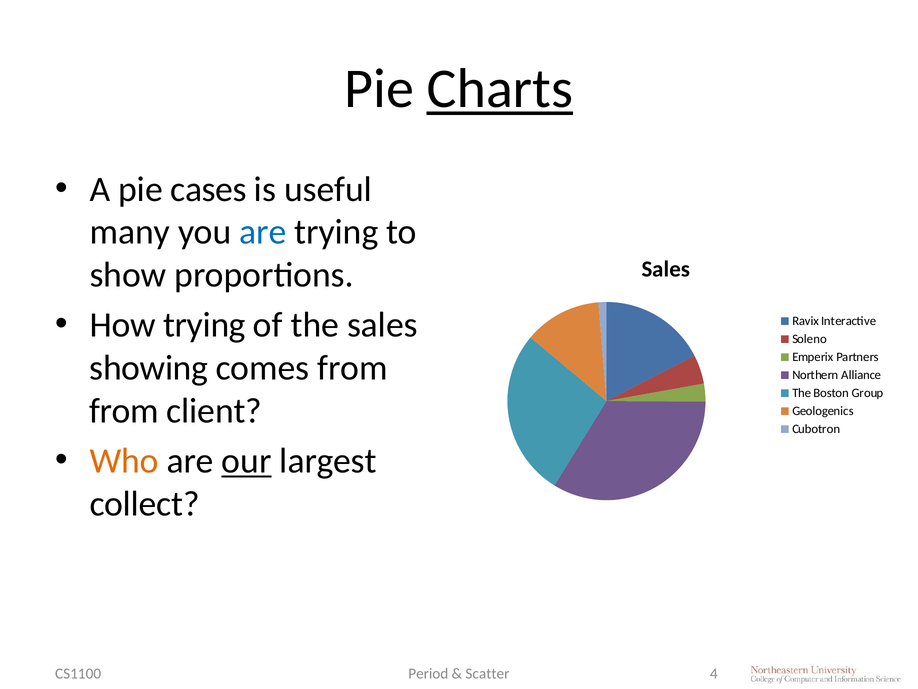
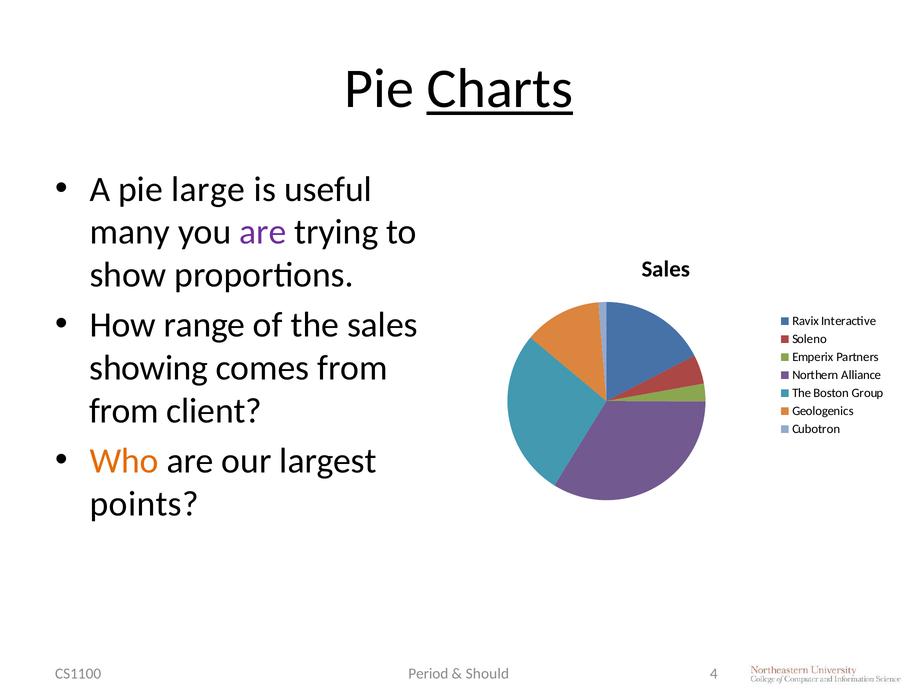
cases: cases -> large
are at (263, 232) colour: blue -> purple
How trying: trying -> range
our underline: present -> none
collect: collect -> points
Scatter: Scatter -> Should
